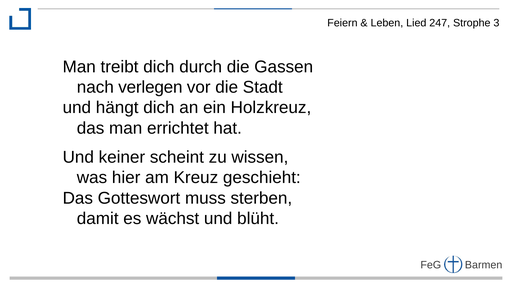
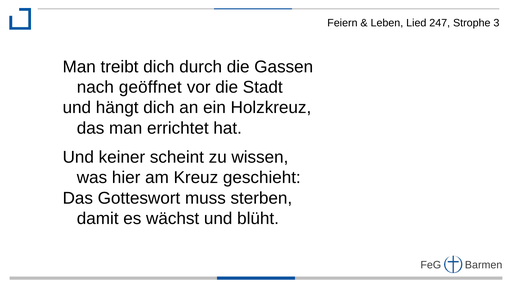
verlegen: verlegen -> geöffnet
